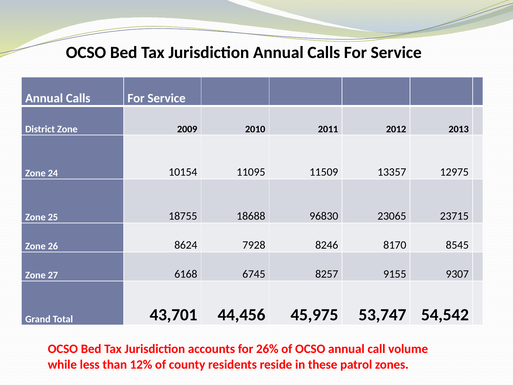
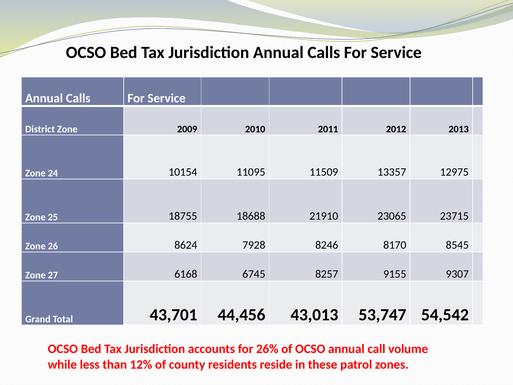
96830: 96830 -> 21910
45,975: 45,975 -> 43,013
